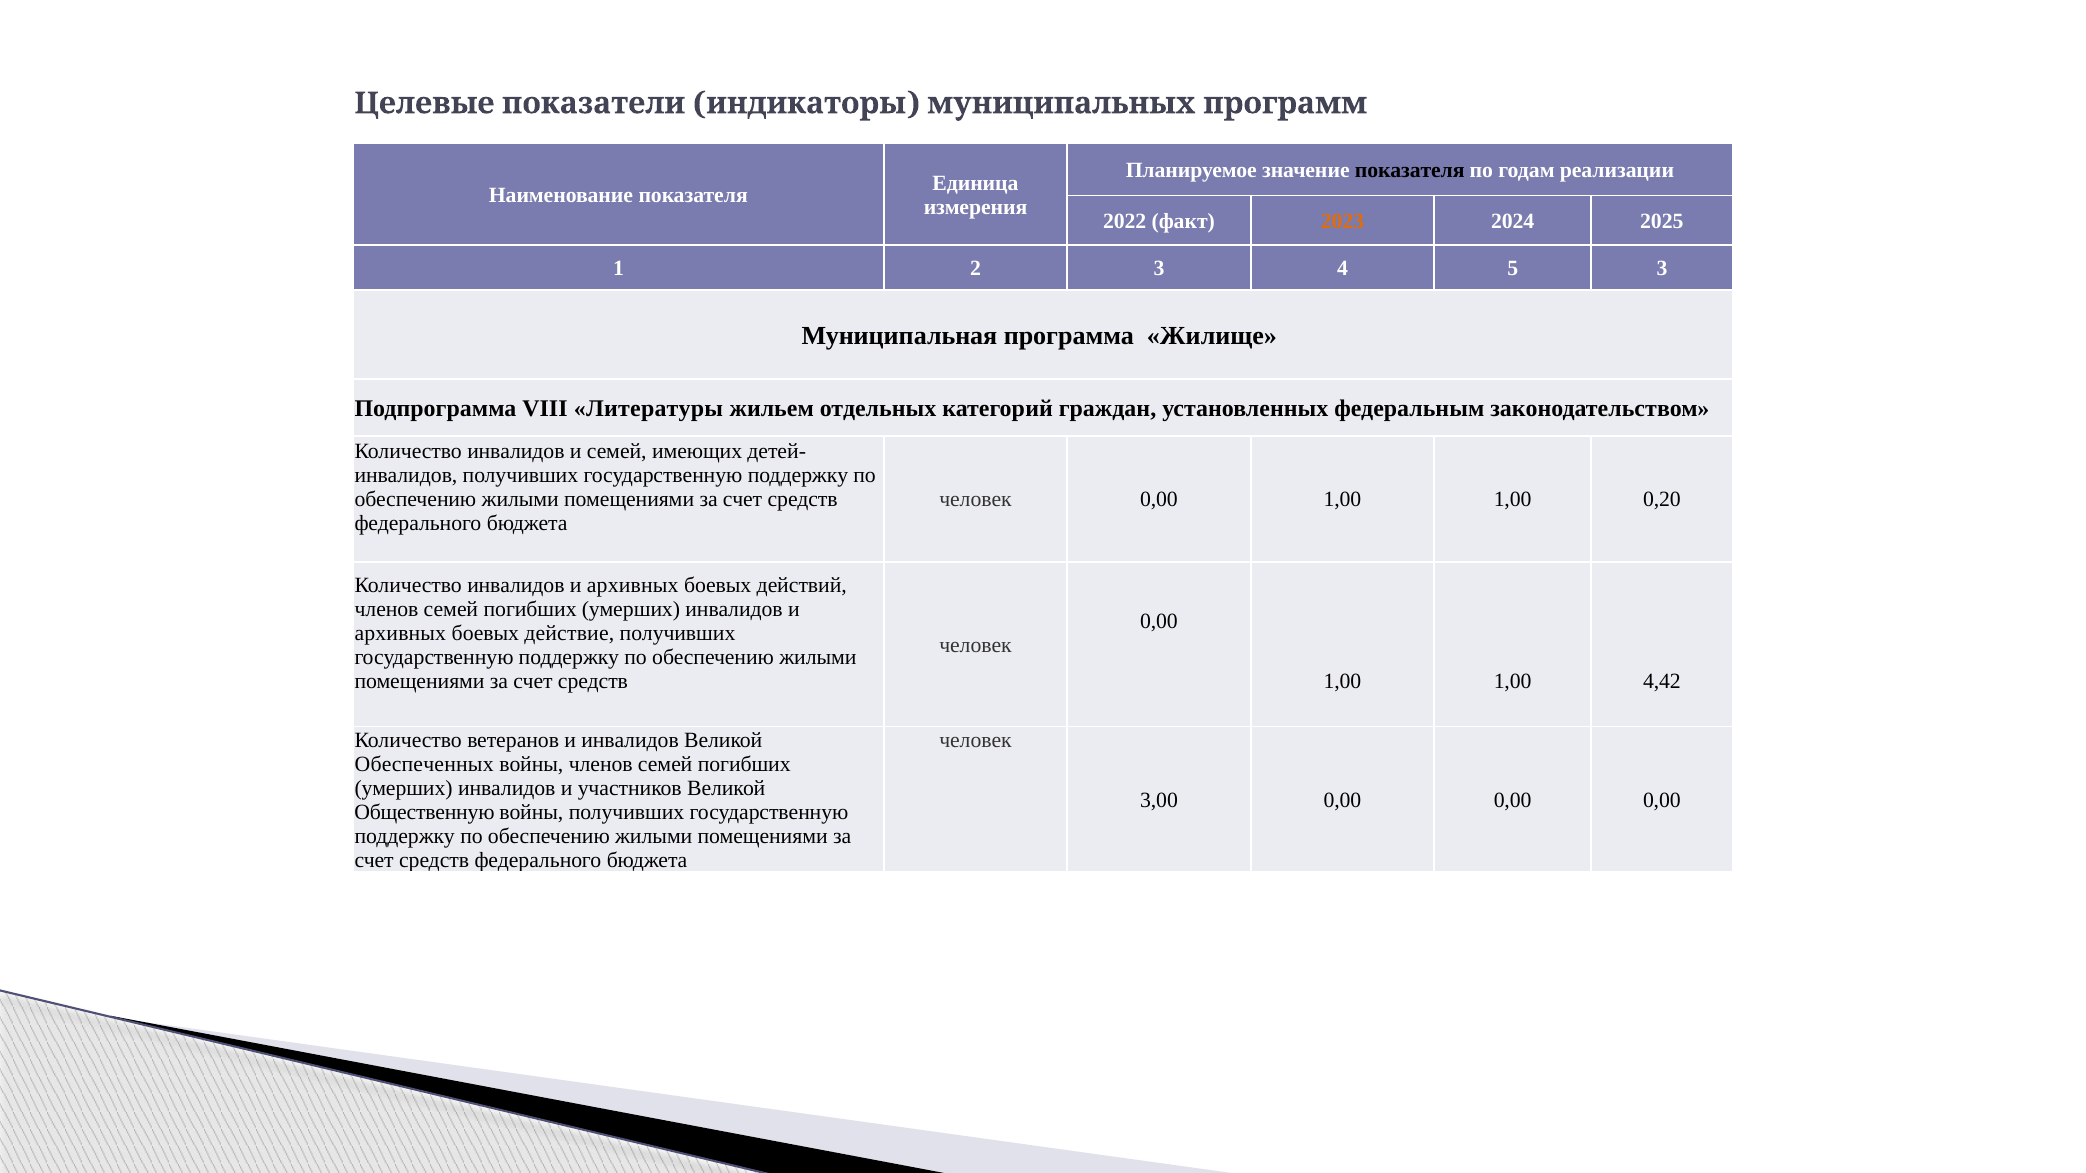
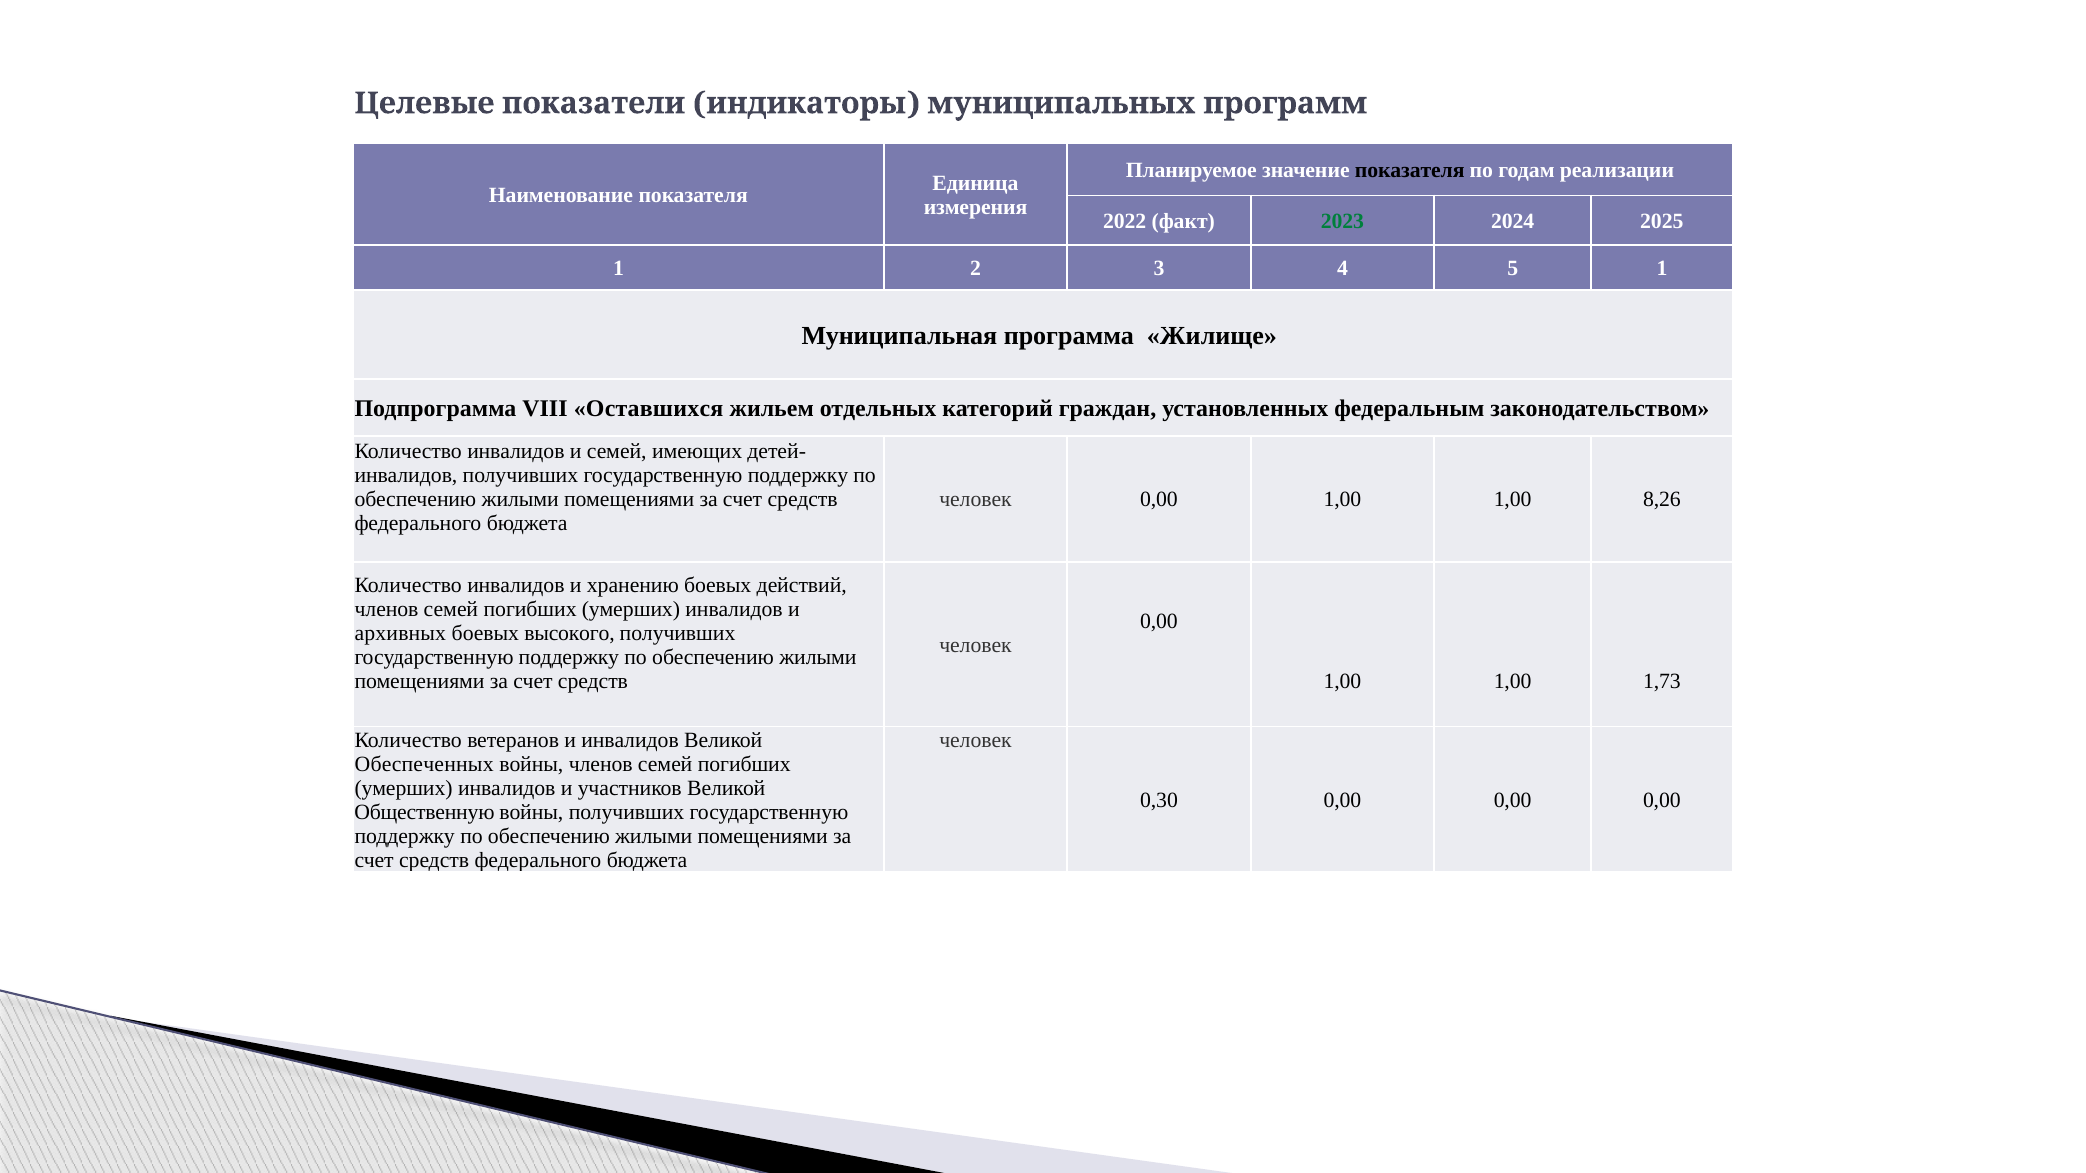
2023 colour: orange -> green
5 3: 3 -> 1
Литературы: Литературы -> Оставшихся
0,20: 0,20 -> 8,26
Количество инвалидов и архивных: архивных -> хранению
действие: действие -> высокого
4,42: 4,42 -> 1,73
3,00: 3,00 -> 0,30
